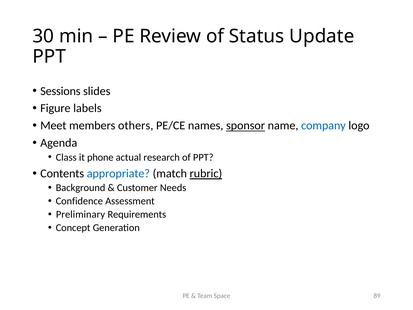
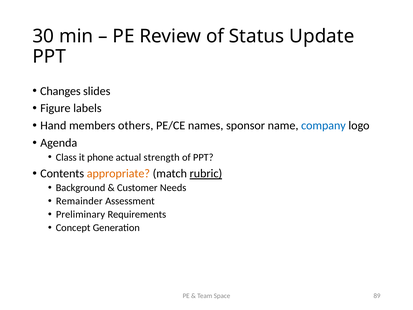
Sessions: Sessions -> Changes
Meet: Meet -> Hand
sponsor underline: present -> none
research: research -> strength
appropriate colour: blue -> orange
Confidence: Confidence -> Remainder
